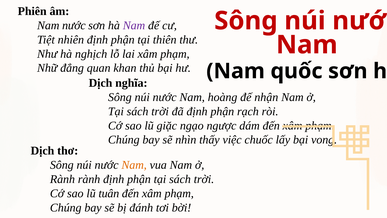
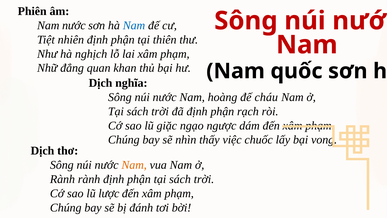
Nam at (134, 25) colour: purple -> blue
nhận: nhận -> cháu
tuân: tuân -> lược
